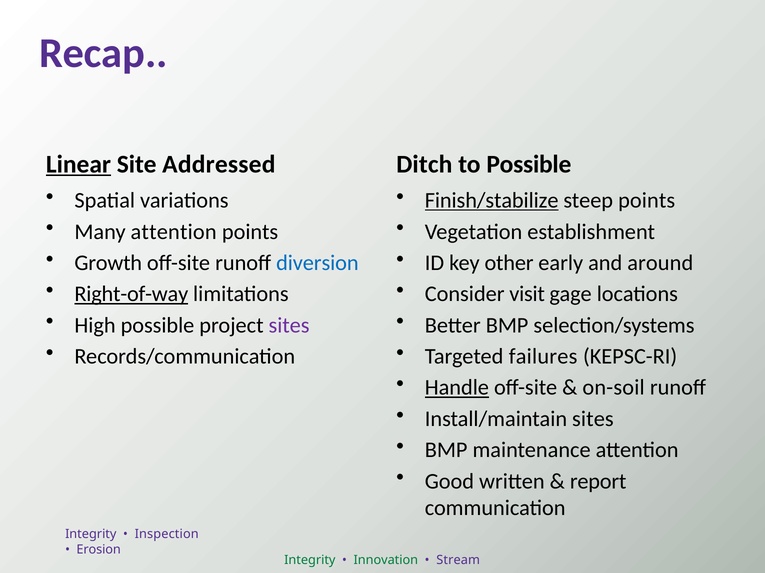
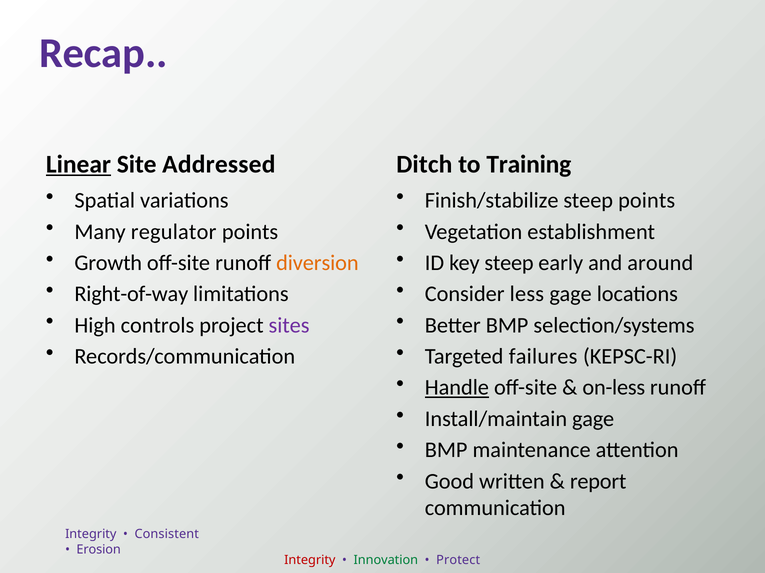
to Possible: Possible -> Training
Finish/stabilize underline: present -> none
Many attention: attention -> regulator
diversion colour: blue -> orange
key other: other -> steep
Right-of-way underline: present -> none
visit: visit -> less
High possible: possible -> controls
on-soil: on-soil -> on-less
Install/maintain sites: sites -> gage
Inspection: Inspection -> Consistent
Integrity at (310, 561) colour: green -> red
Stream: Stream -> Protect
